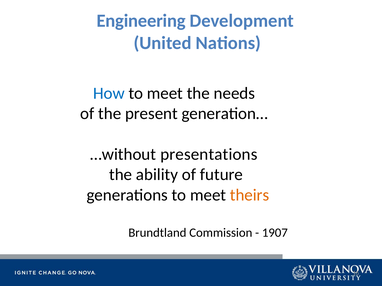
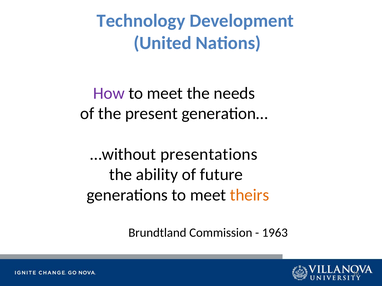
Engineering: Engineering -> Technology
How colour: blue -> purple
1907: 1907 -> 1963
